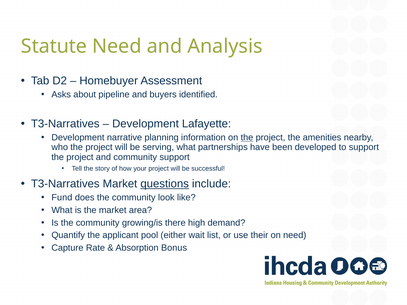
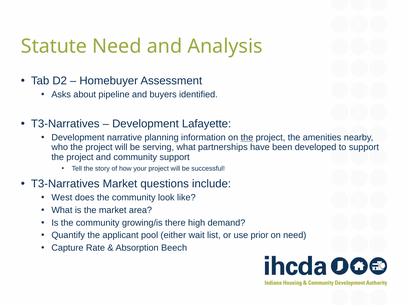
questions underline: present -> none
Fund: Fund -> West
their: their -> prior
Bonus: Bonus -> Beech
